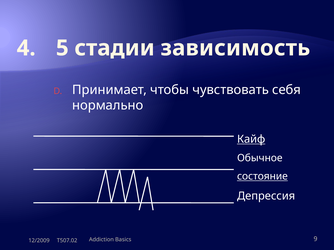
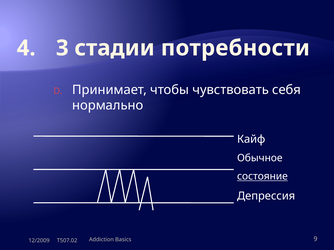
5: 5 -> 3
зависимость: зависимость -> потребности
Кайф underline: present -> none
